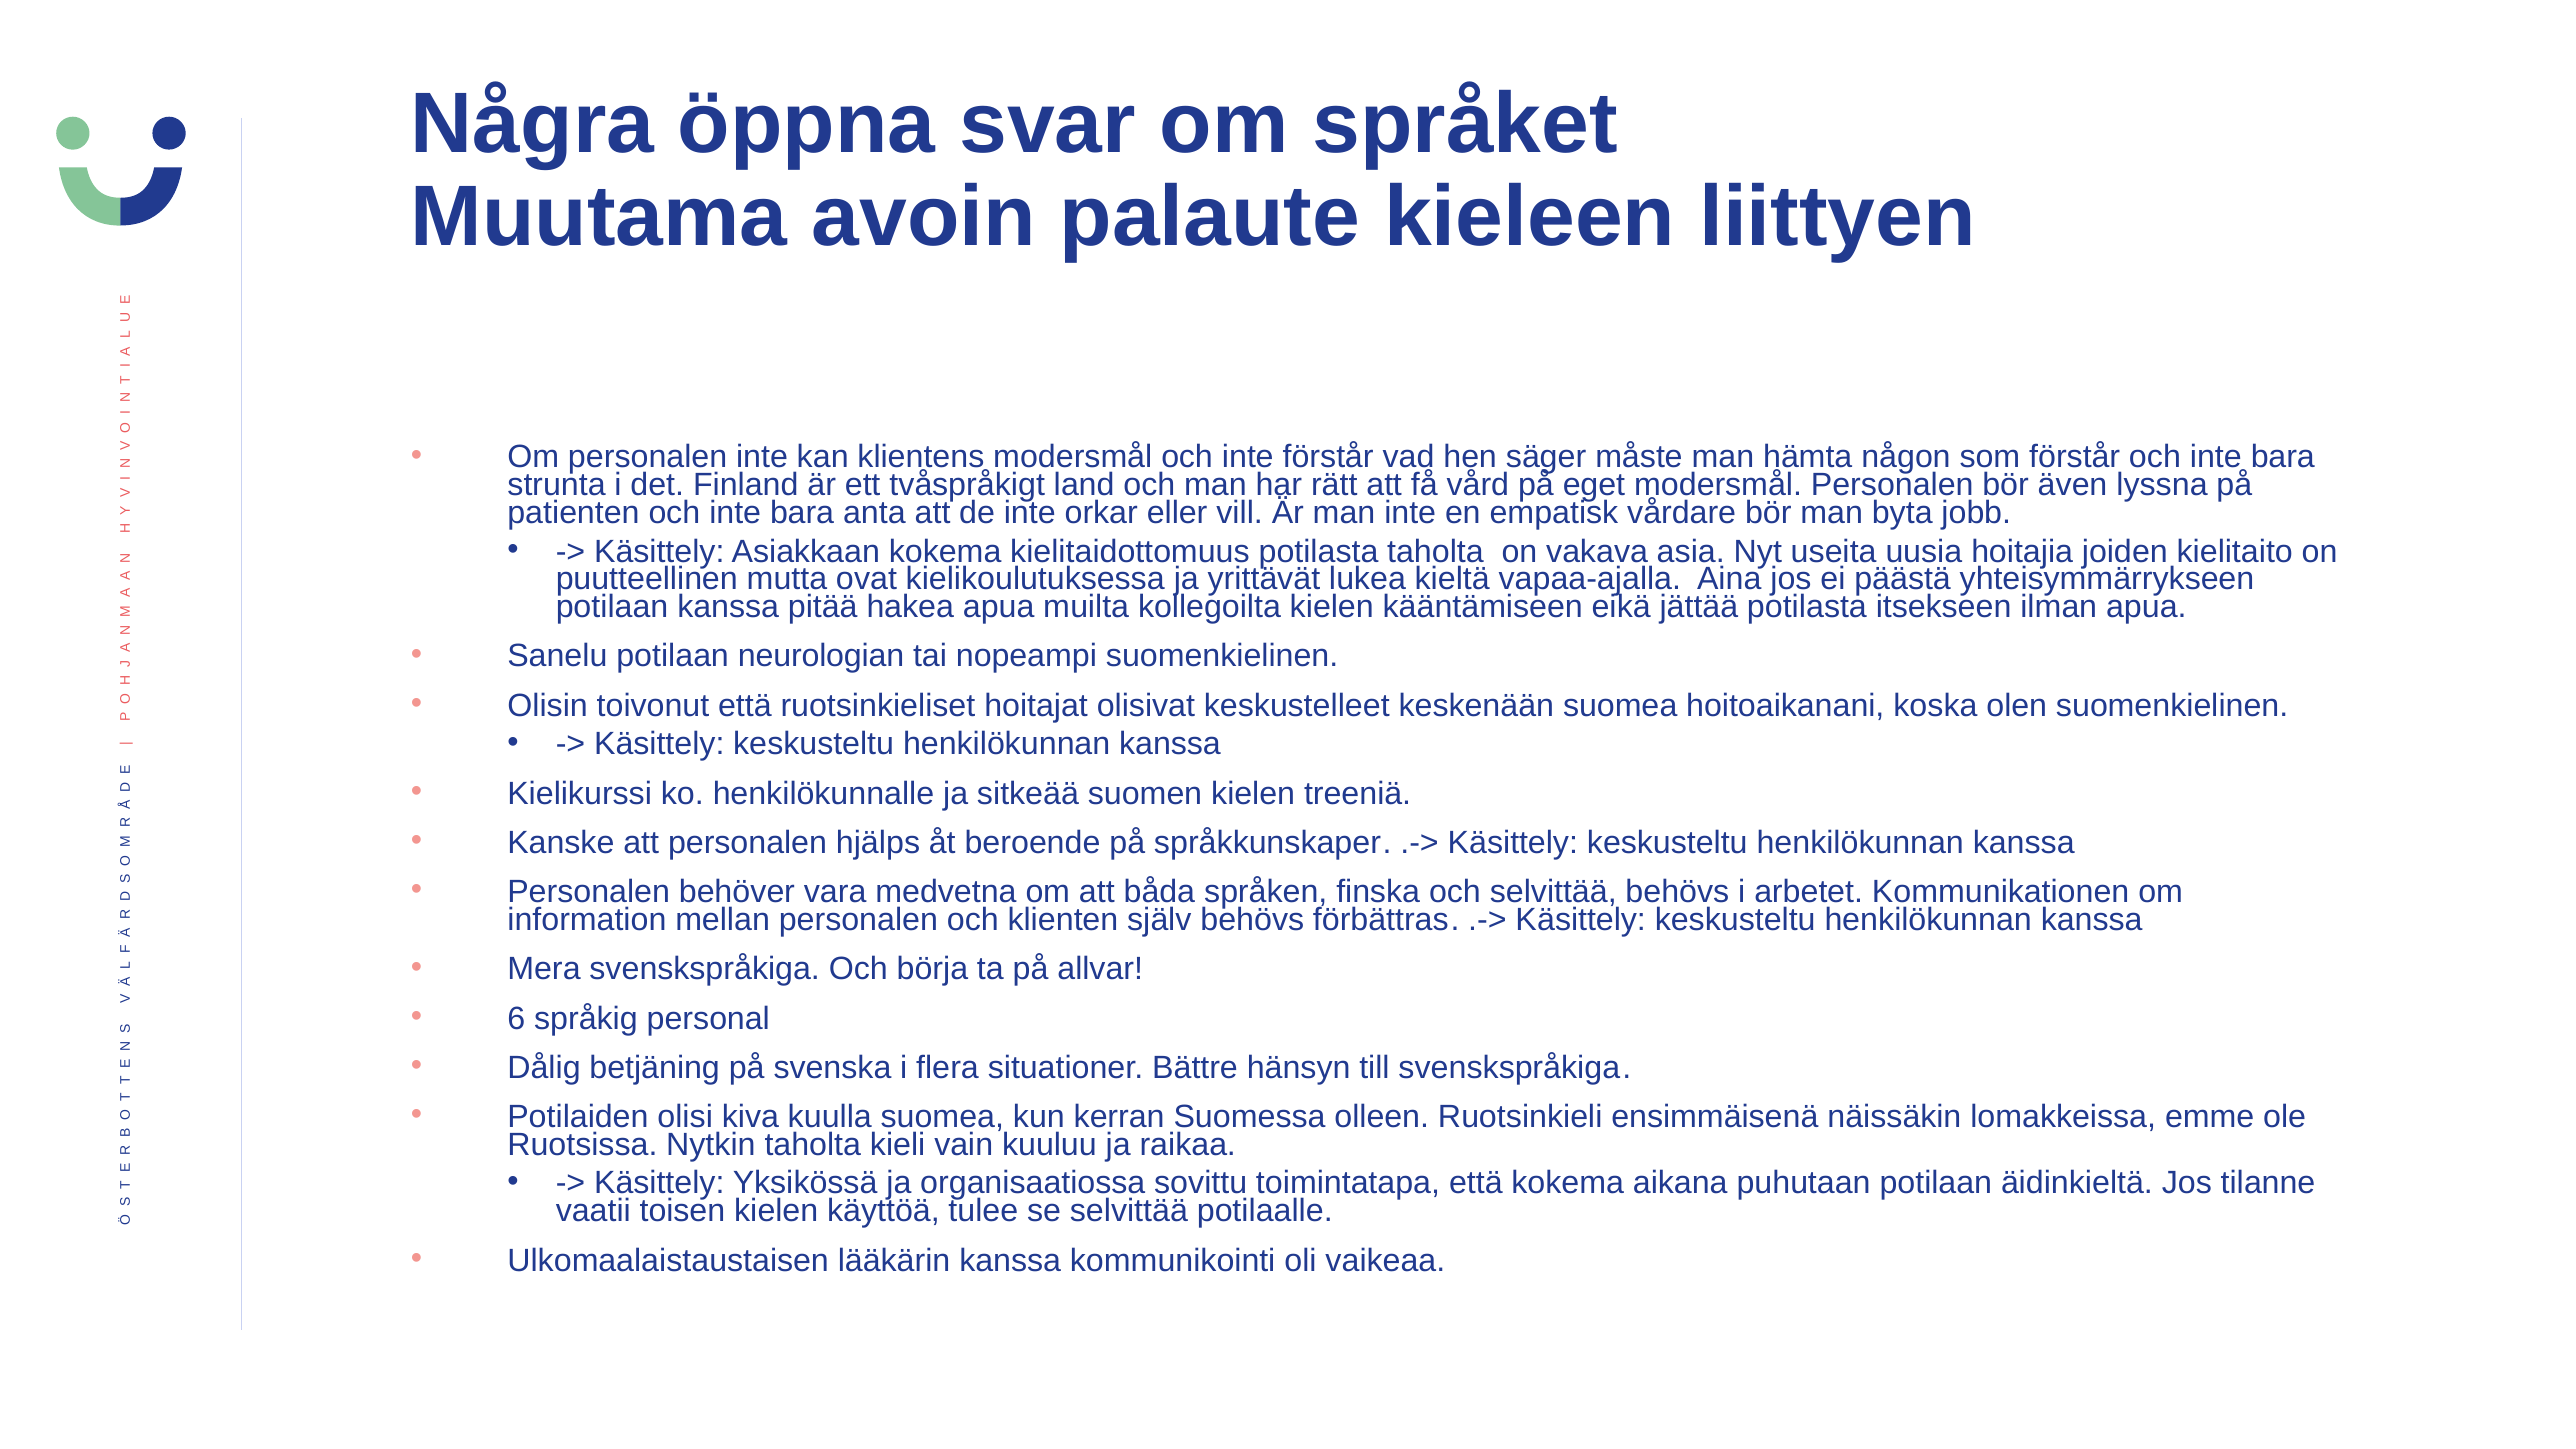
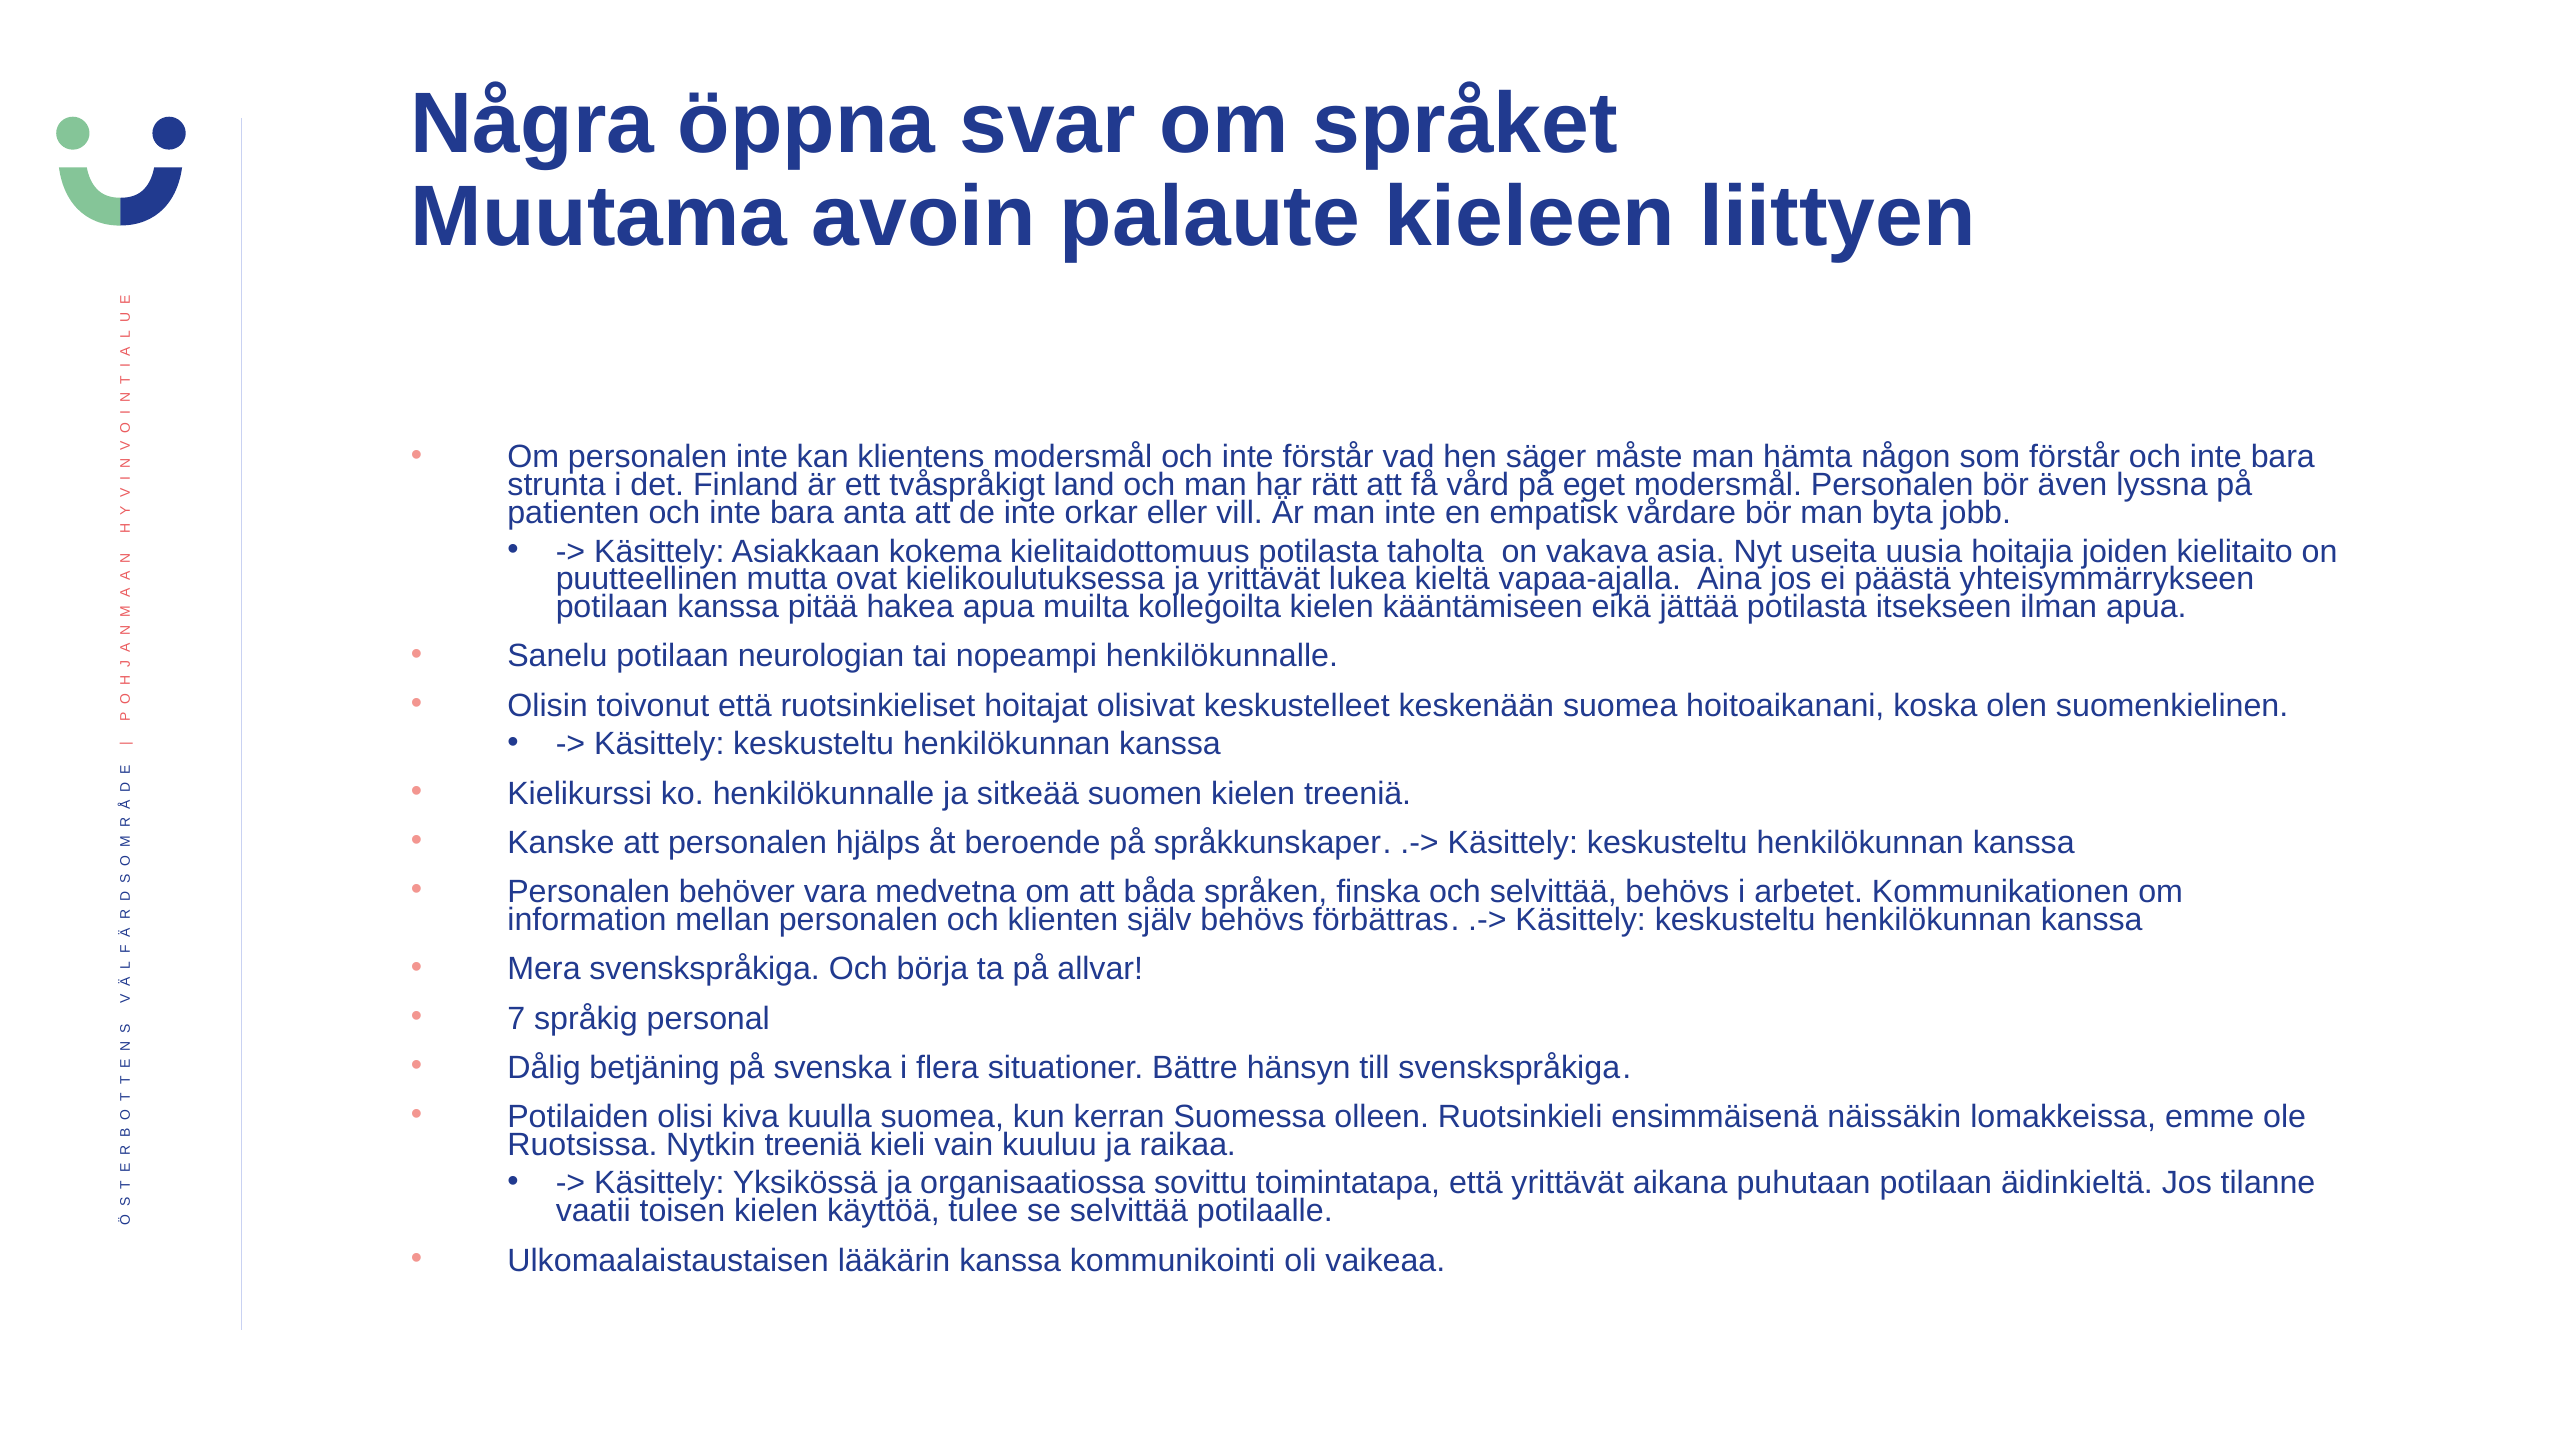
nopeampi suomenkielinen: suomenkielinen -> henkilökunnalle
6: 6 -> 7
Nytkin taholta: taholta -> treeniä
että kokema: kokema -> yrittävät
